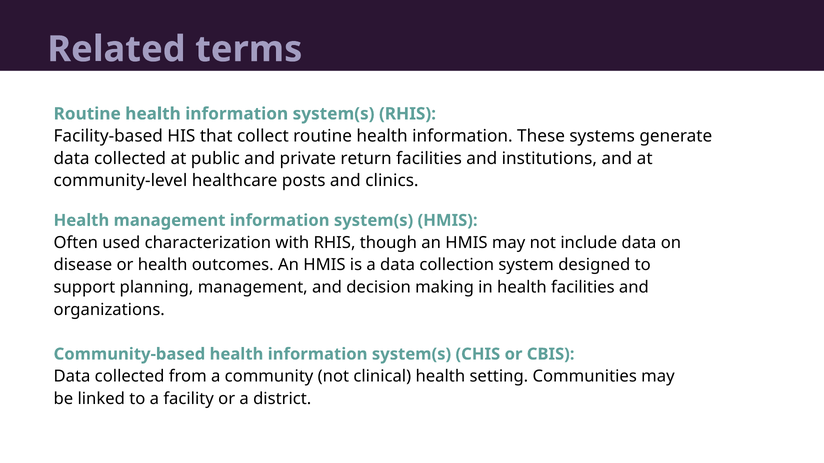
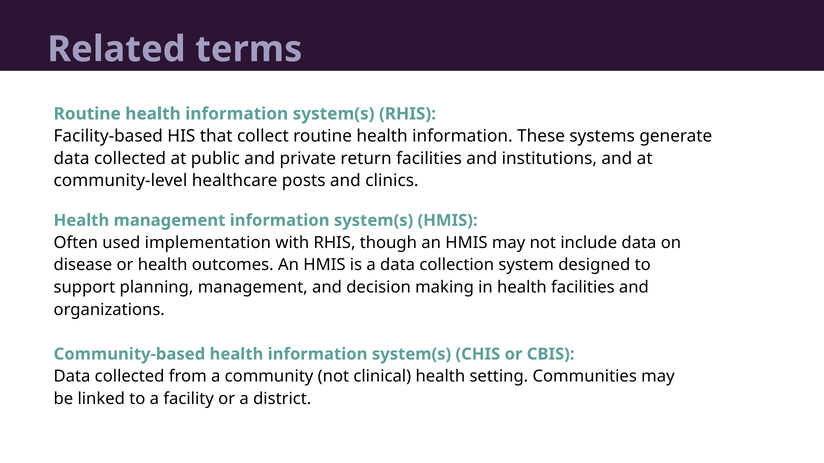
characterization: characterization -> implementation
